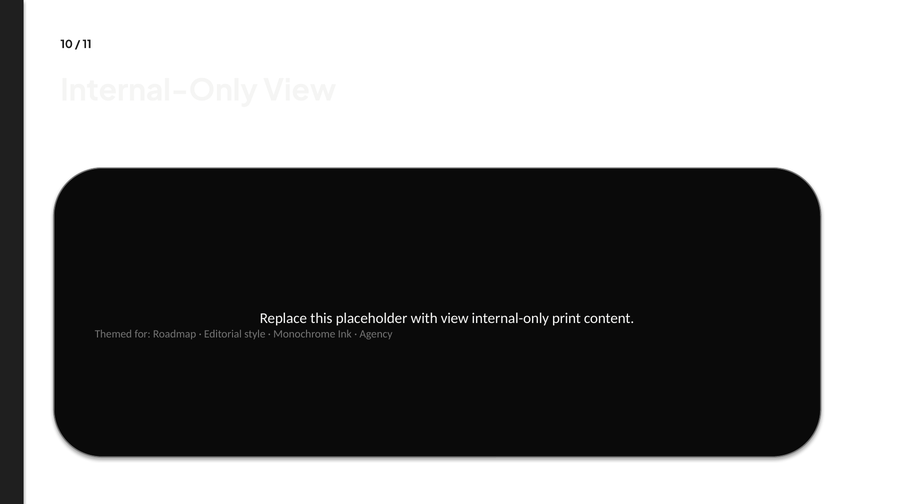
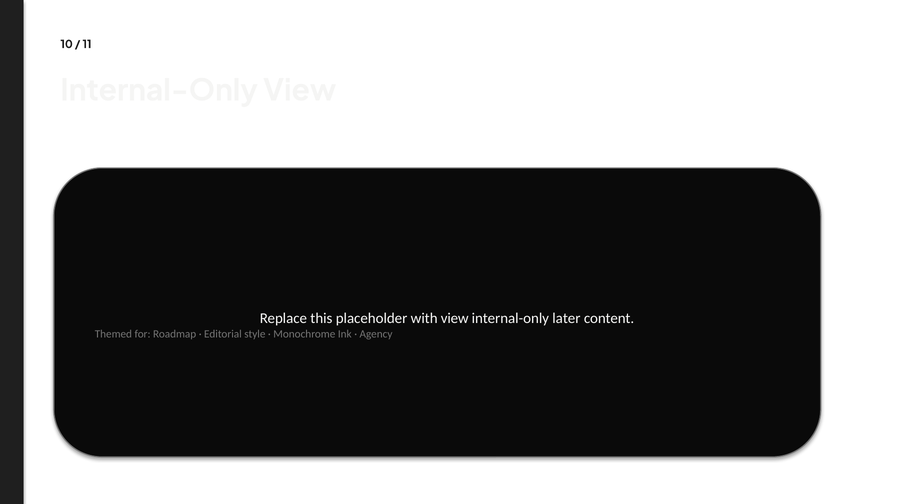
print: print -> later
